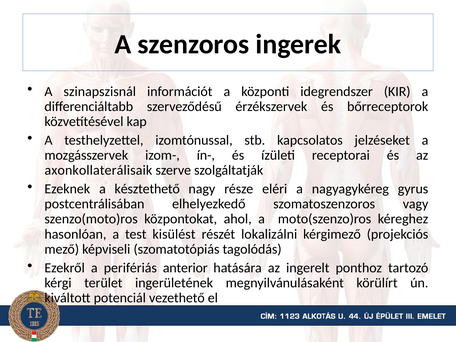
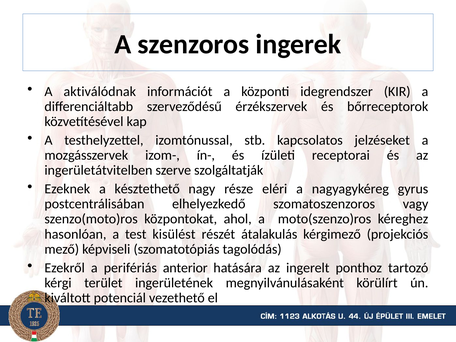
szinapszisnál: szinapszisnál -> aktiválódnak
axonkollaterálisaik: axonkollaterálisaik -> ingerületátvitelben
lokalizálni: lokalizálni -> átalakulás
